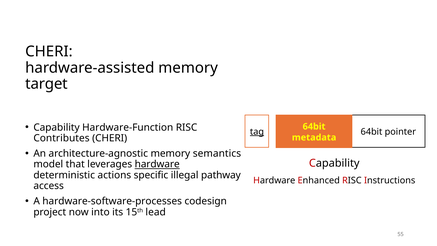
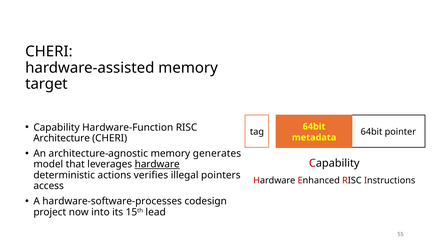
tag underline: present -> none
Contributes: Contributes -> Architecture
semantics: semantics -> generates
specific: specific -> verifies
pathway: pathway -> pointers
